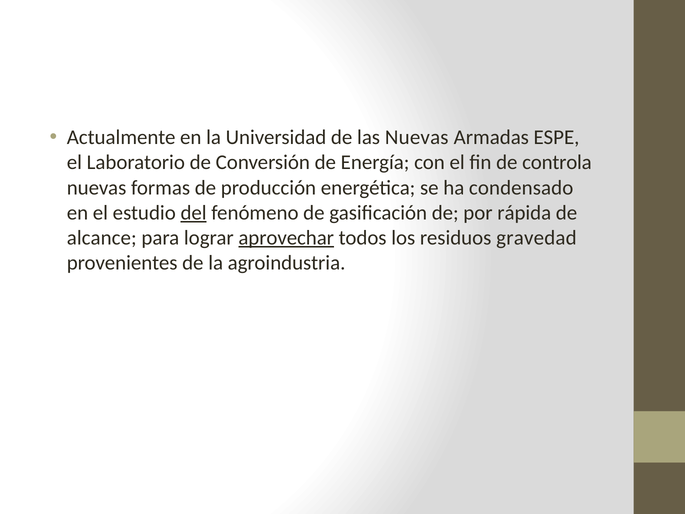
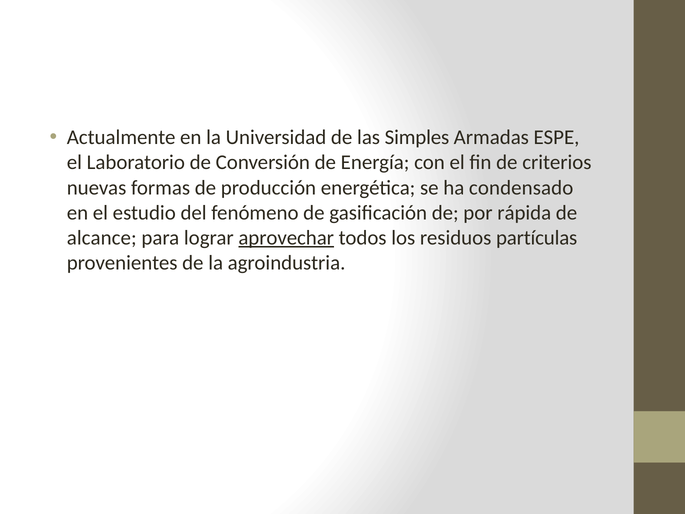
las Nuevas: Nuevas -> Simples
controla: controla -> criterios
del underline: present -> none
gravedad: gravedad -> partículas
